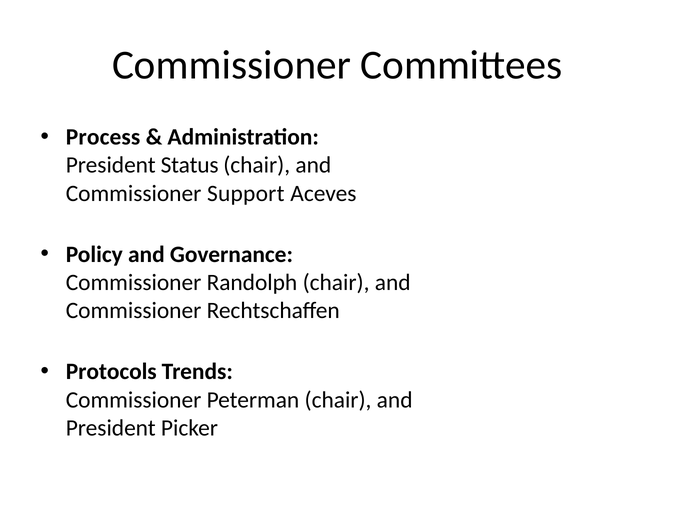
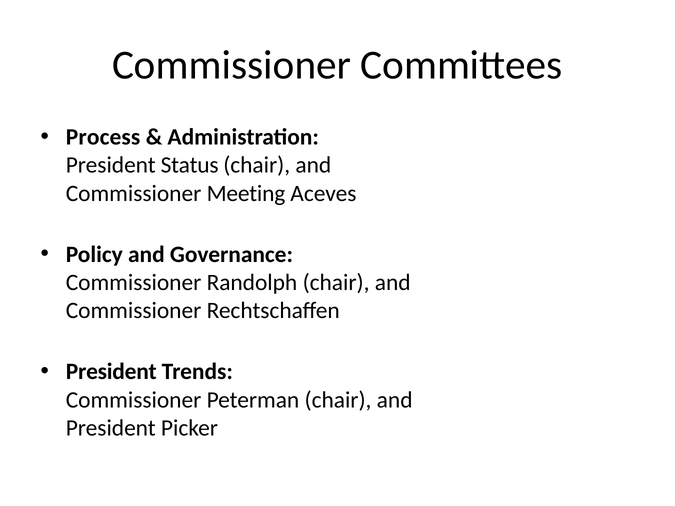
Support: Support -> Meeting
Protocols at (111, 372): Protocols -> President
